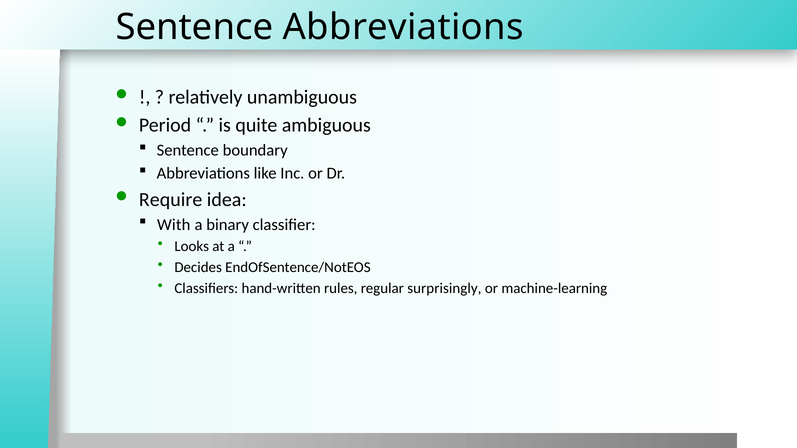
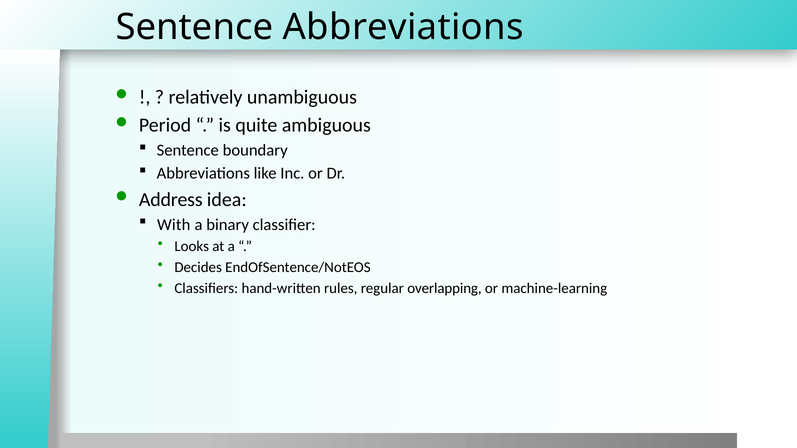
Require: Require -> Address
surprisingly: surprisingly -> overlapping
